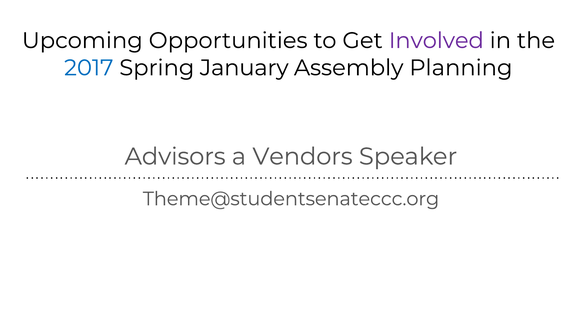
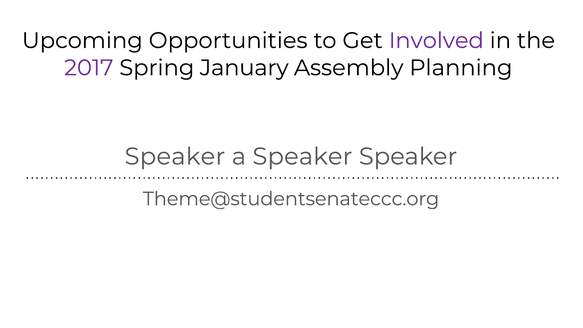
2017 colour: blue -> purple
Advisors at (175, 156): Advisors -> Speaker
a Vendors: Vendors -> Speaker
